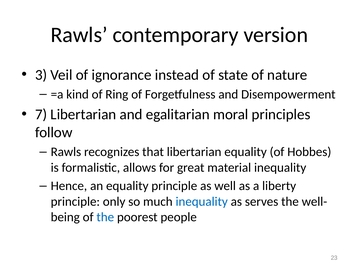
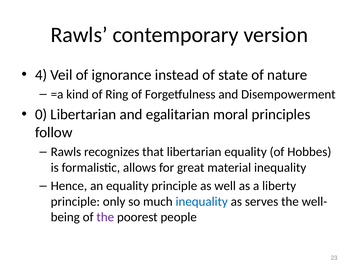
3: 3 -> 4
7: 7 -> 0
the at (105, 216) colour: blue -> purple
